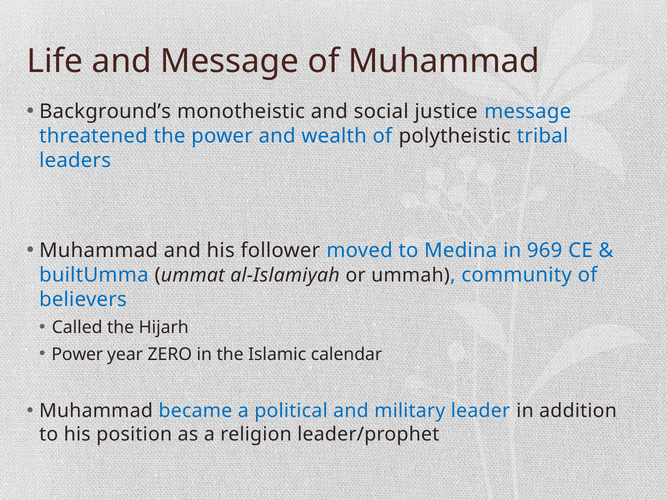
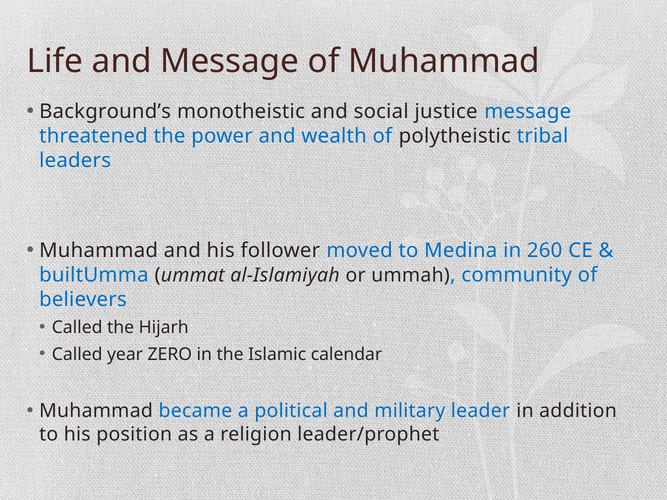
969: 969 -> 260
Power at (77, 354): Power -> Called
